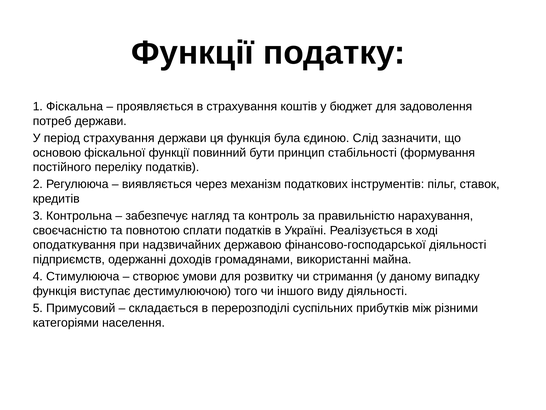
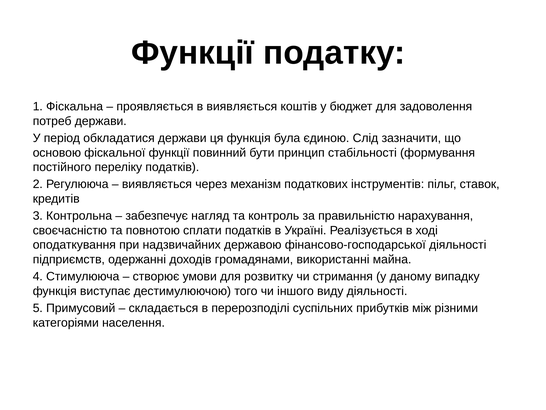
в страхування: страхування -> виявляється
період страхування: страхування -> обкладатися
